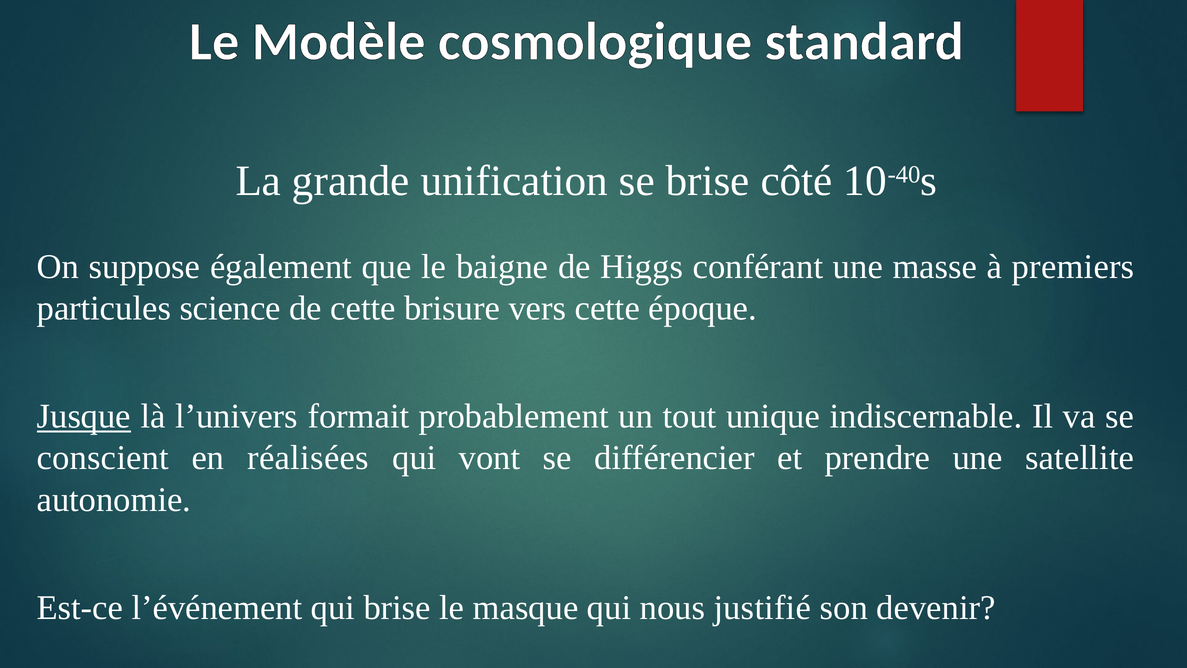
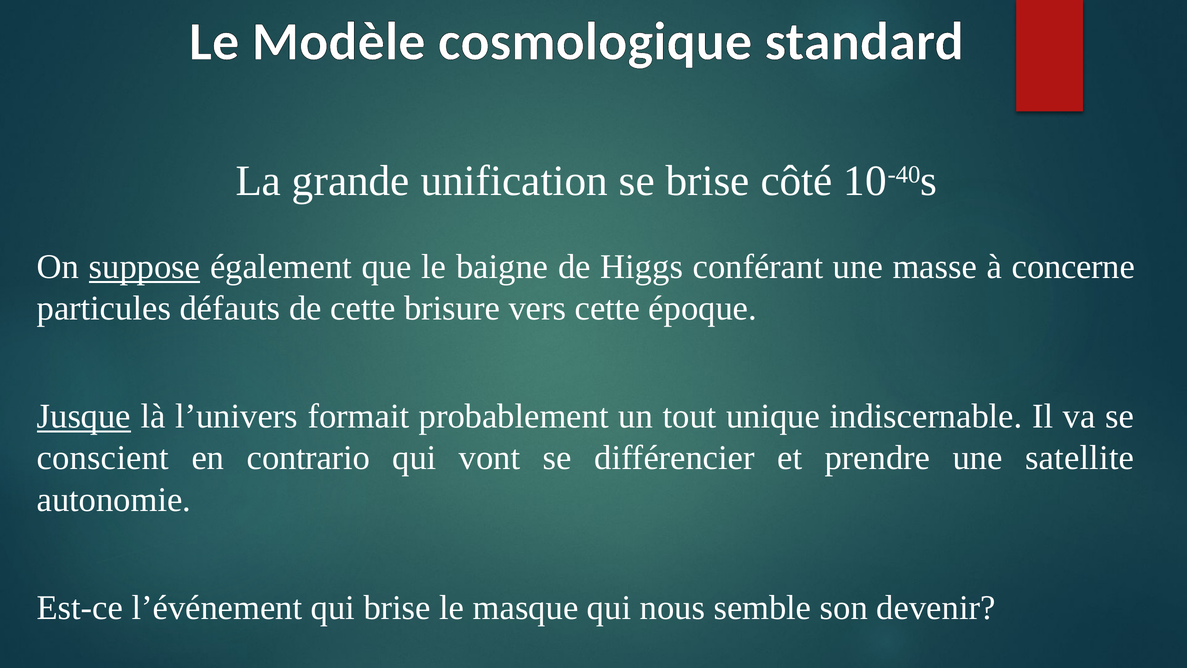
suppose underline: none -> present
premiers: premiers -> concerne
science: science -> défauts
réalisées: réalisées -> contrario
justifié: justifié -> semble
